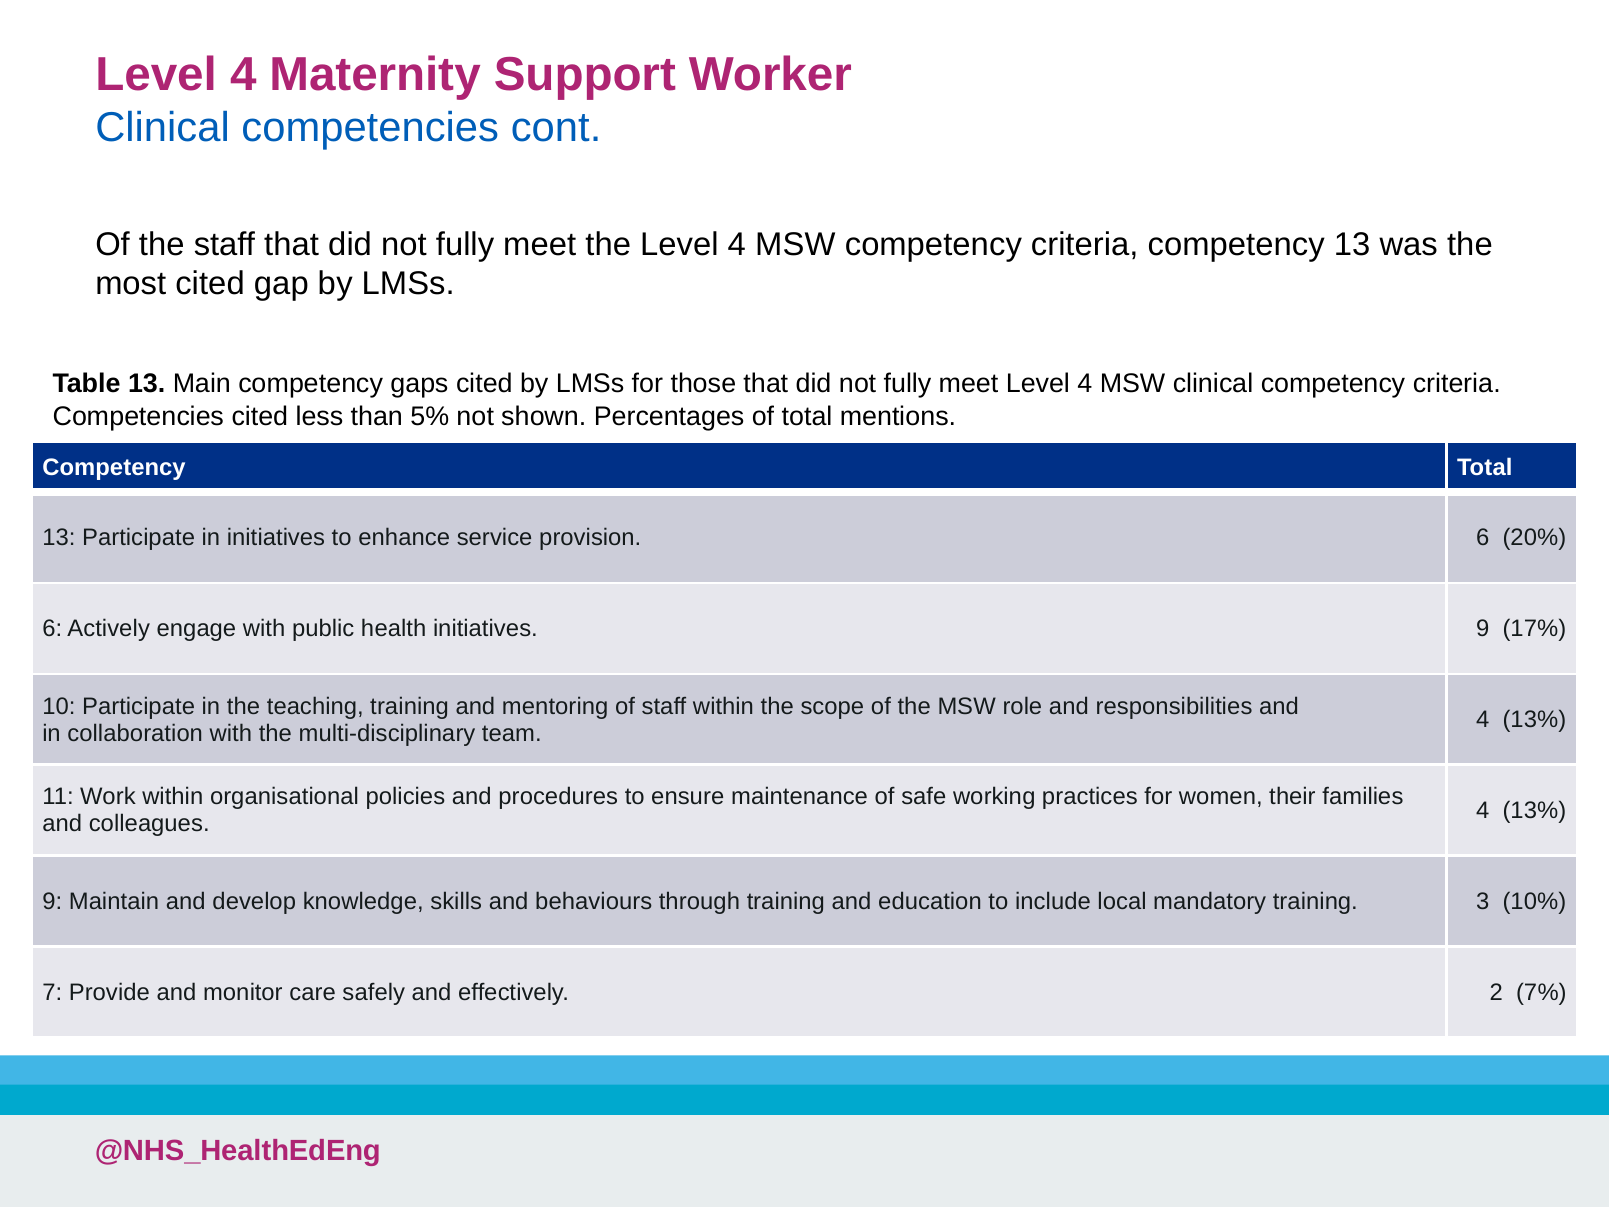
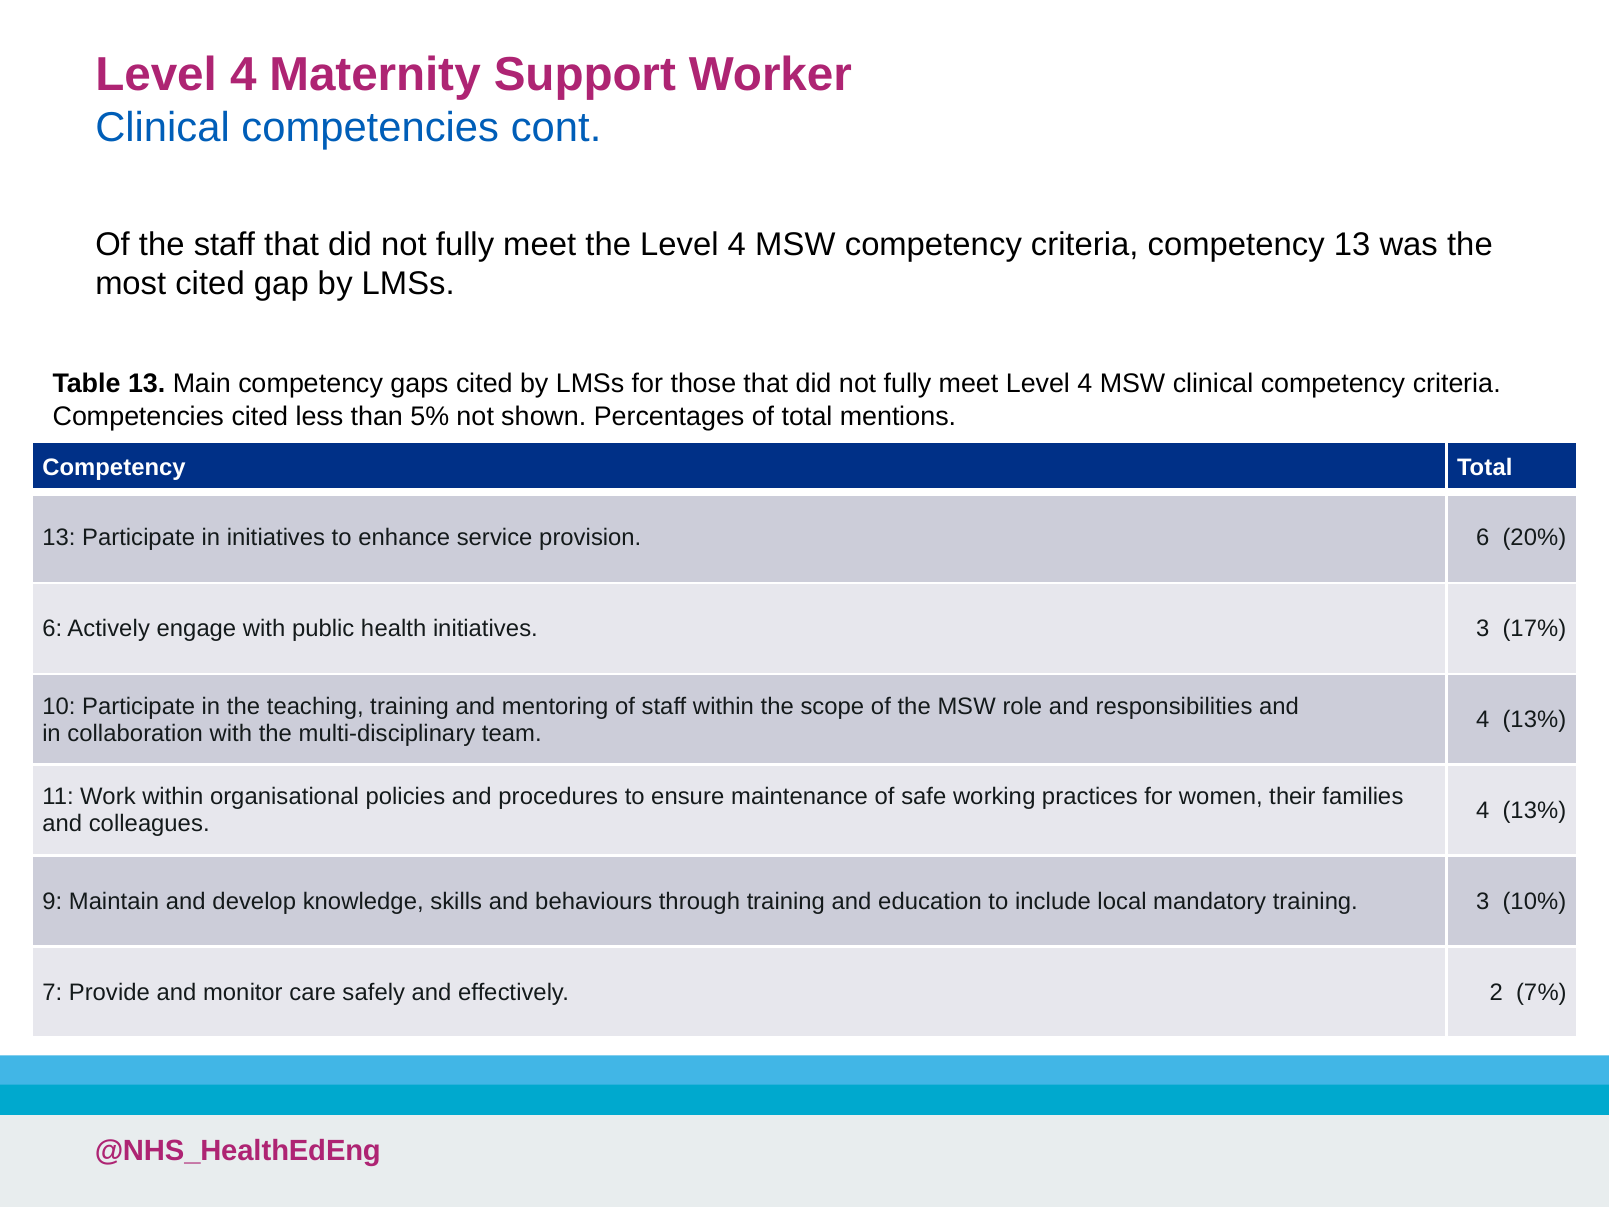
initiatives 9: 9 -> 3
